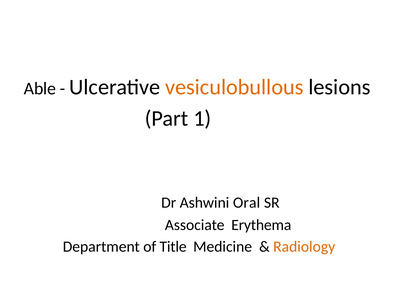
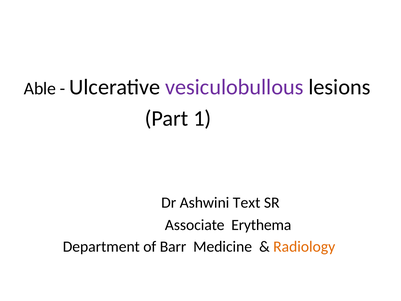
vesiculobullous colour: orange -> purple
Oral: Oral -> Text
Title: Title -> Barr
